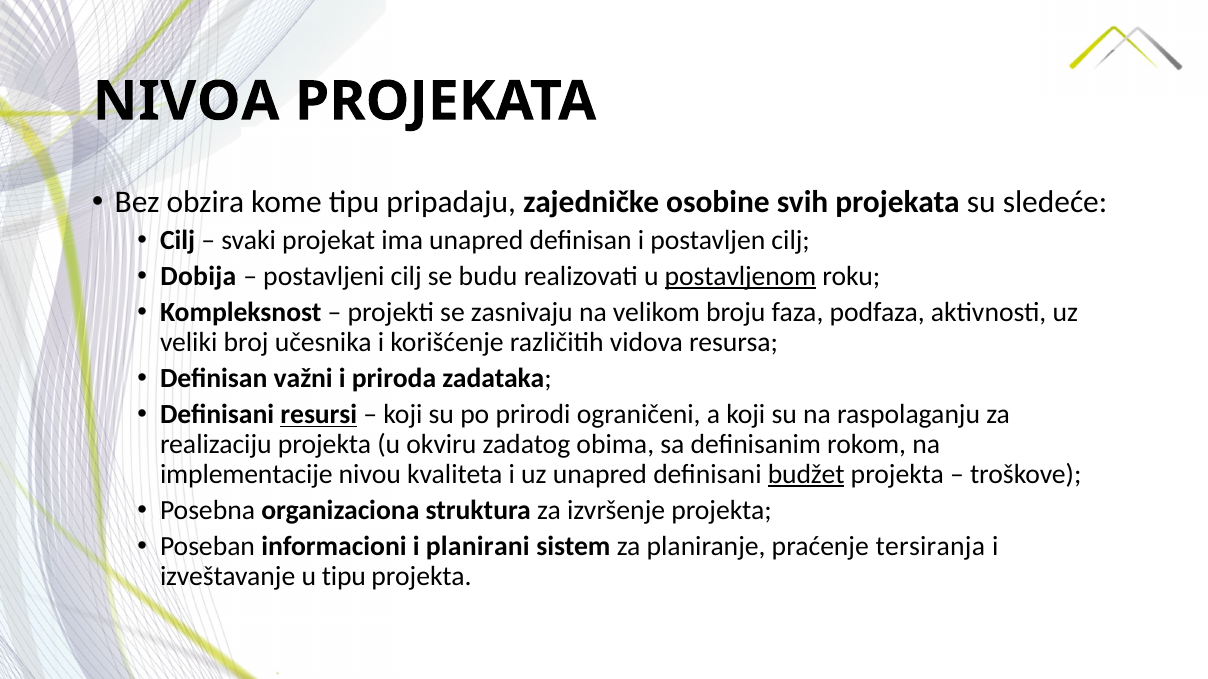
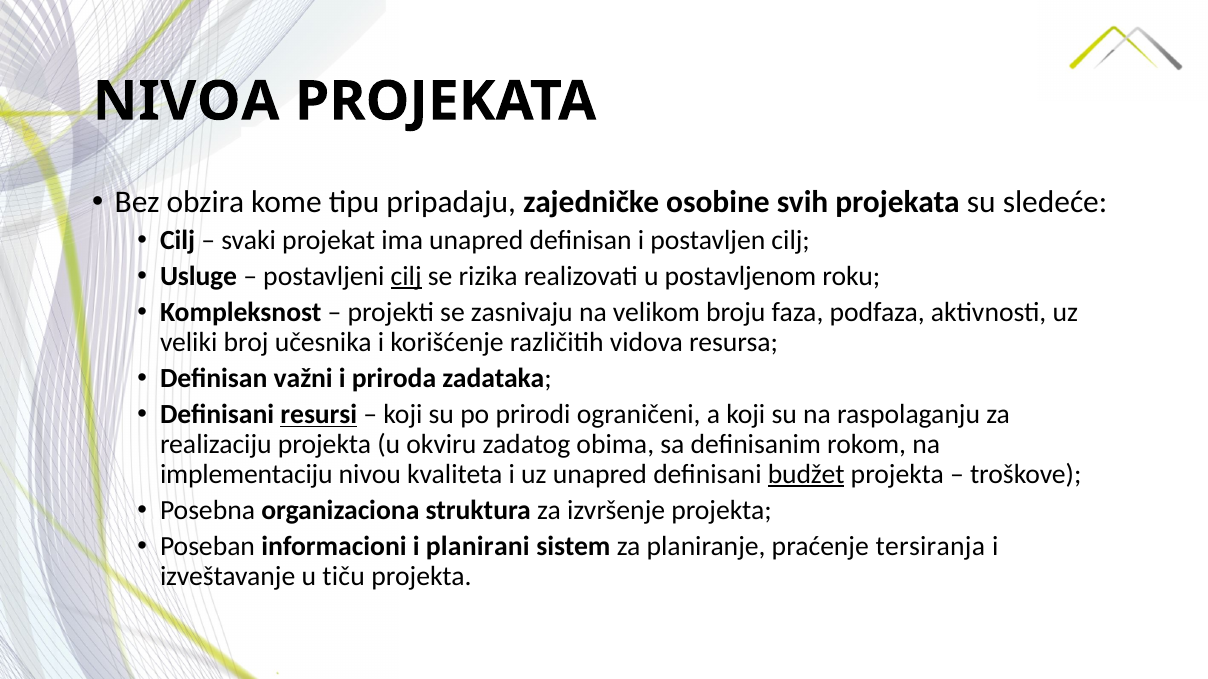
Dobija: Dobija -> Usluge
cilj at (406, 277) underline: none -> present
budu: budu -> rizika
postavljenom underline: present -> none
implementacije: implementacije -> implementaciju
u tipu: tipu -> tiču
